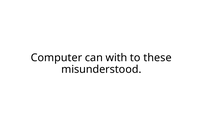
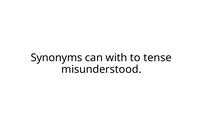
Computer: Computer -> Synonyms
these: these -> tense
